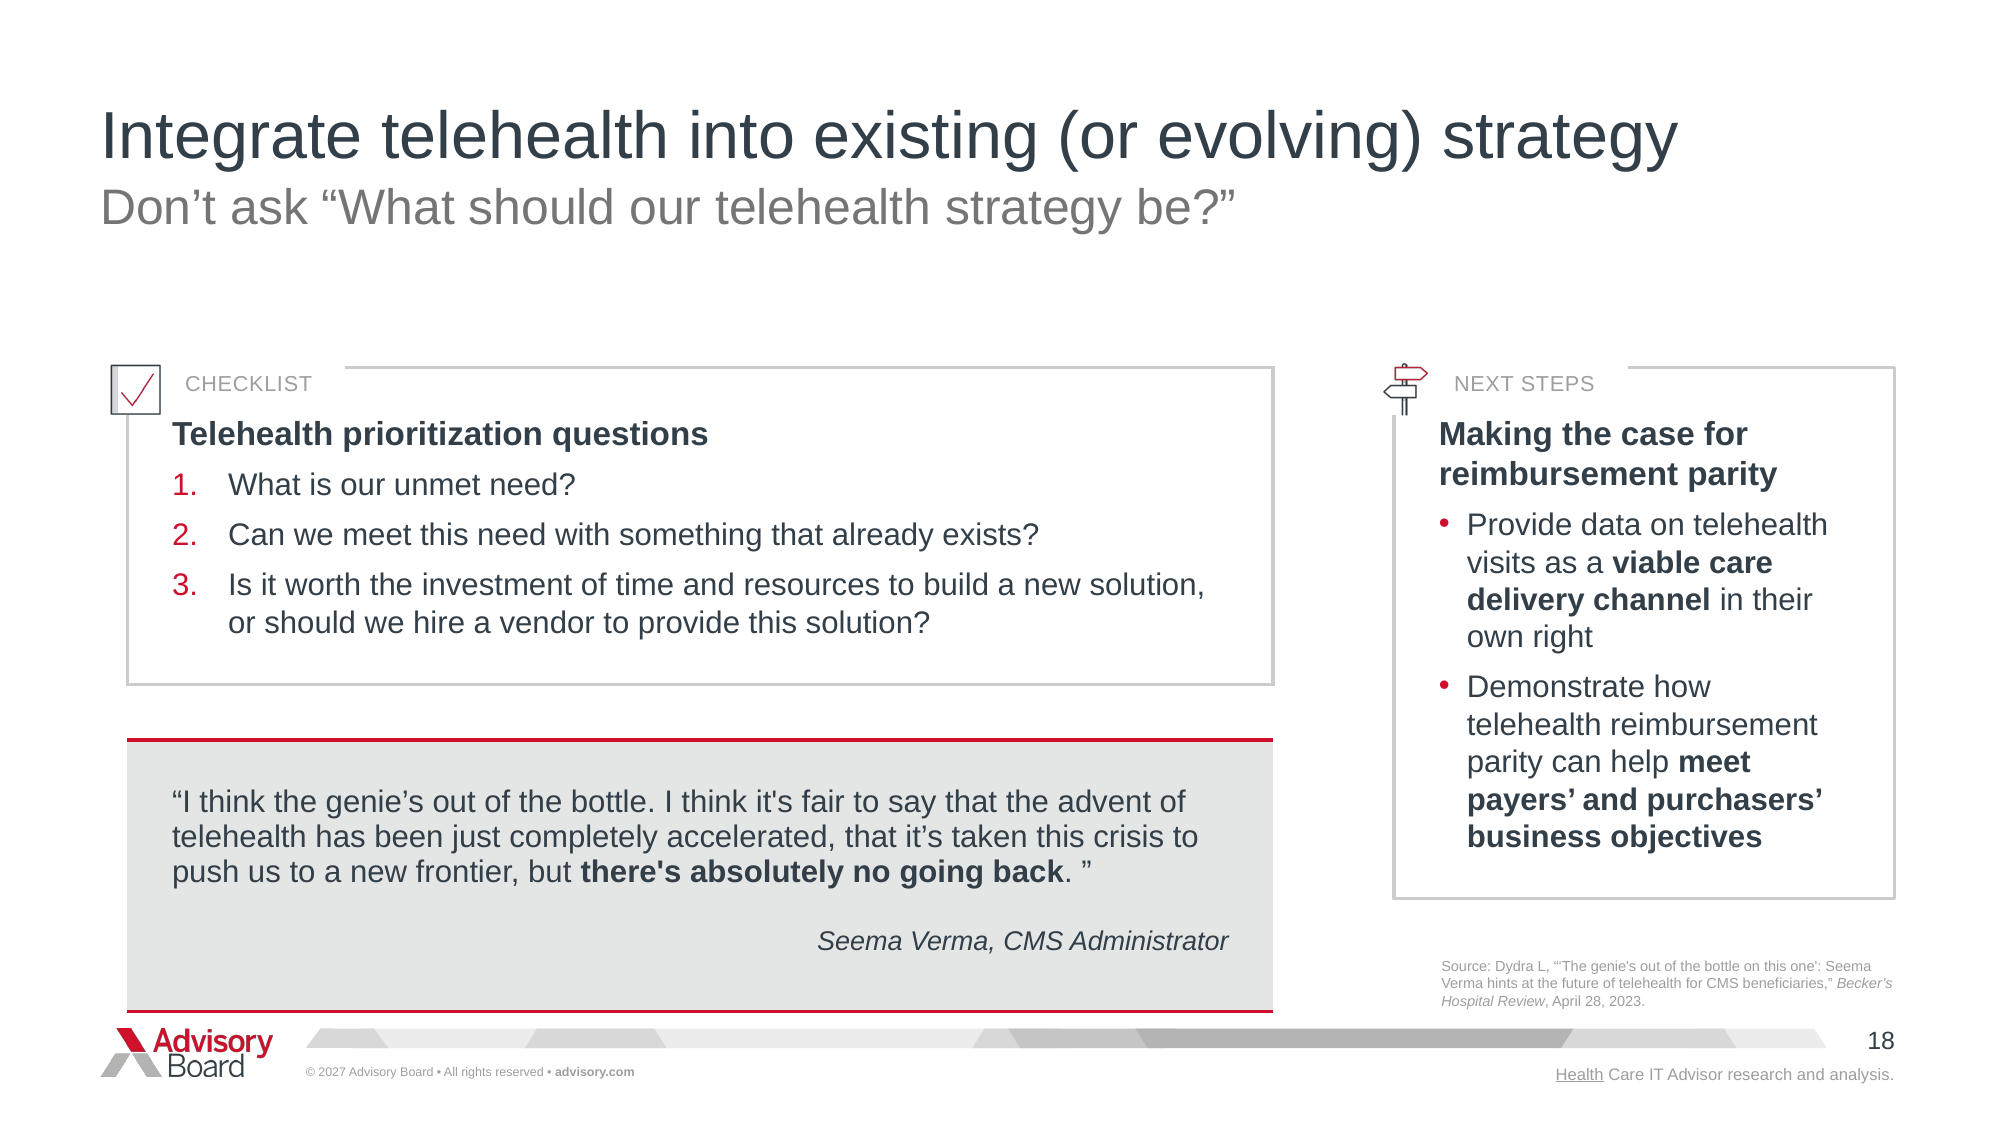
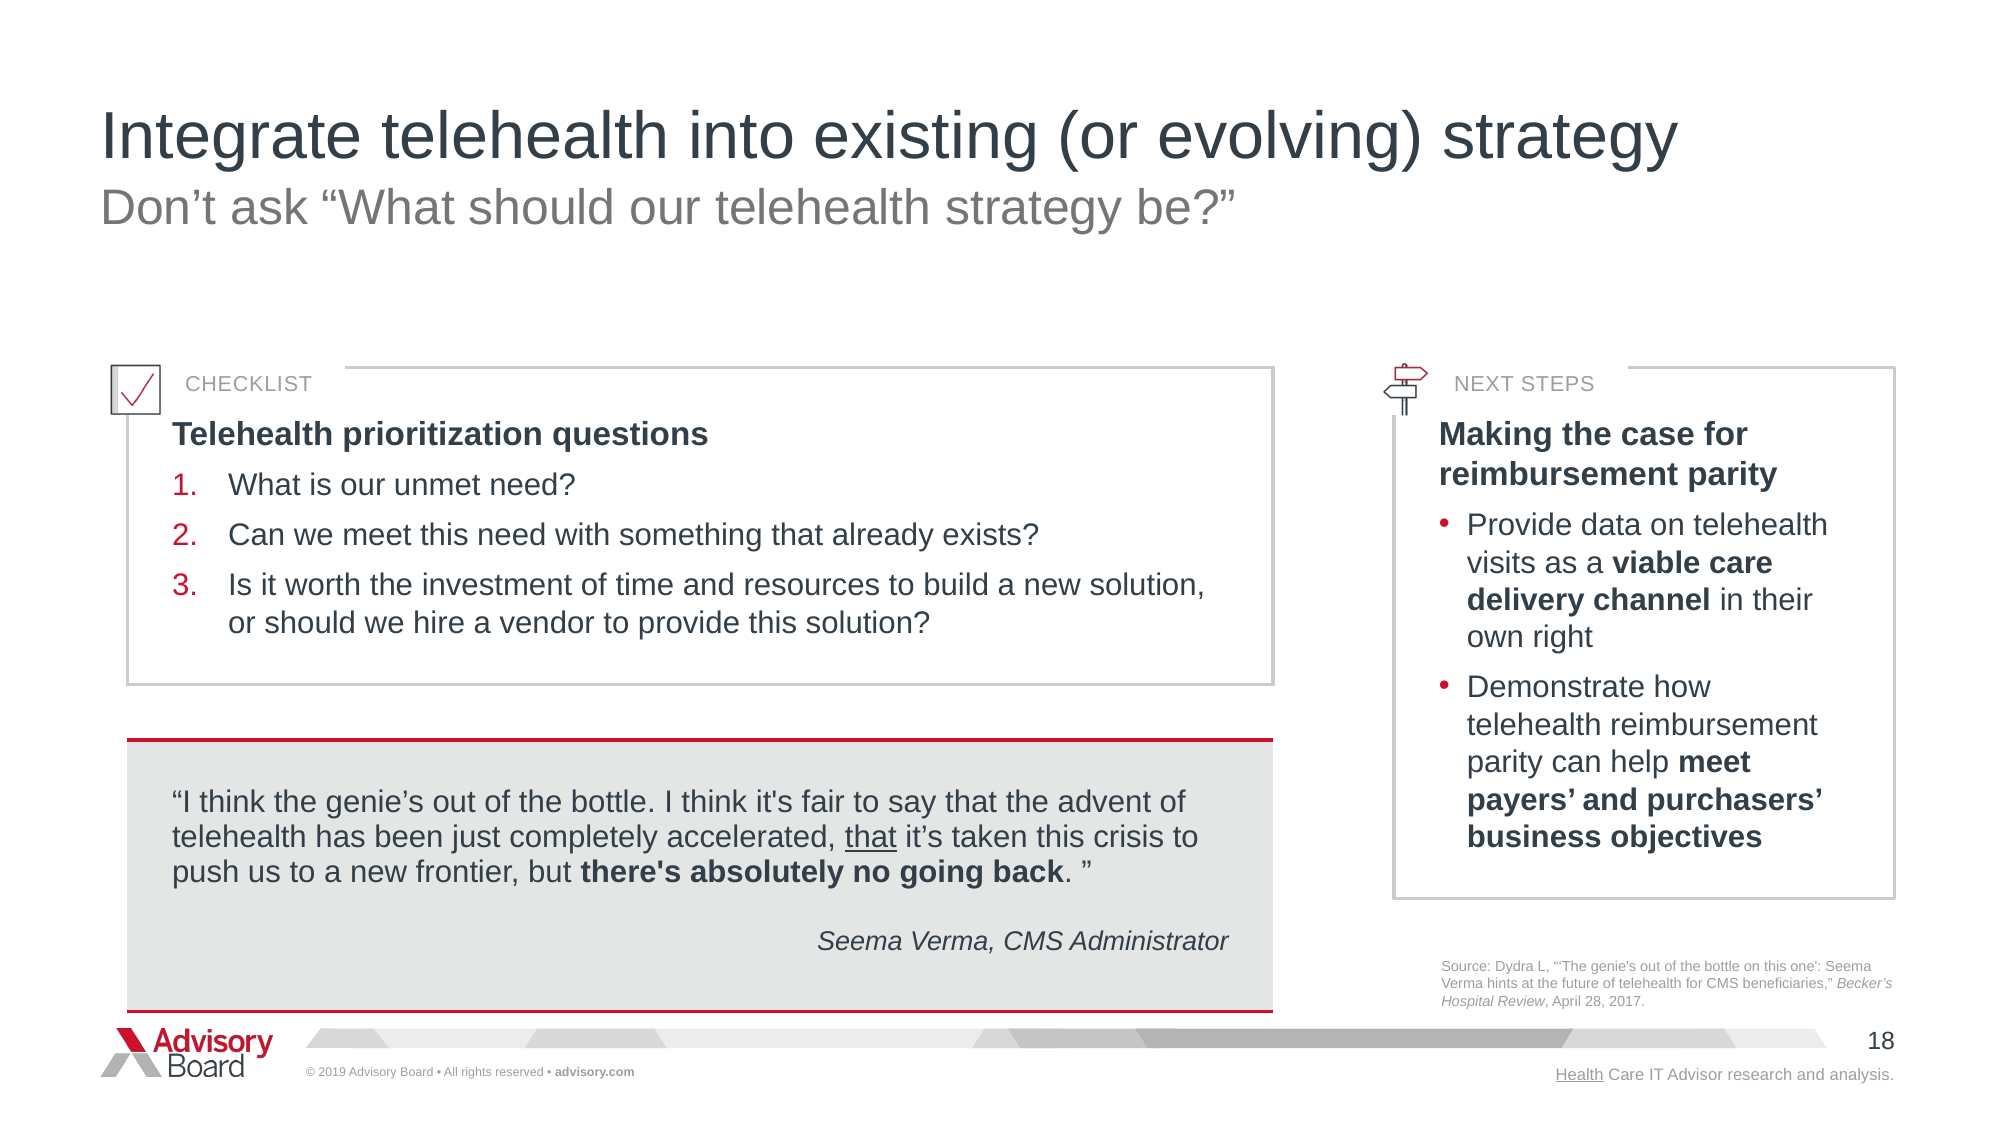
that at (871, 837) underline: none -> present
2023: 2023 -> 2017
2027: 2027 -> 2019
